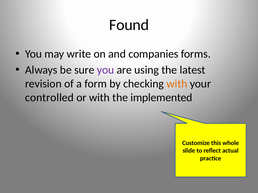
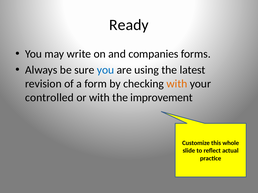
Found: Found -> Ready
you at (106, 70) colour: purple -> blue
implemented: implemented -> improvement
